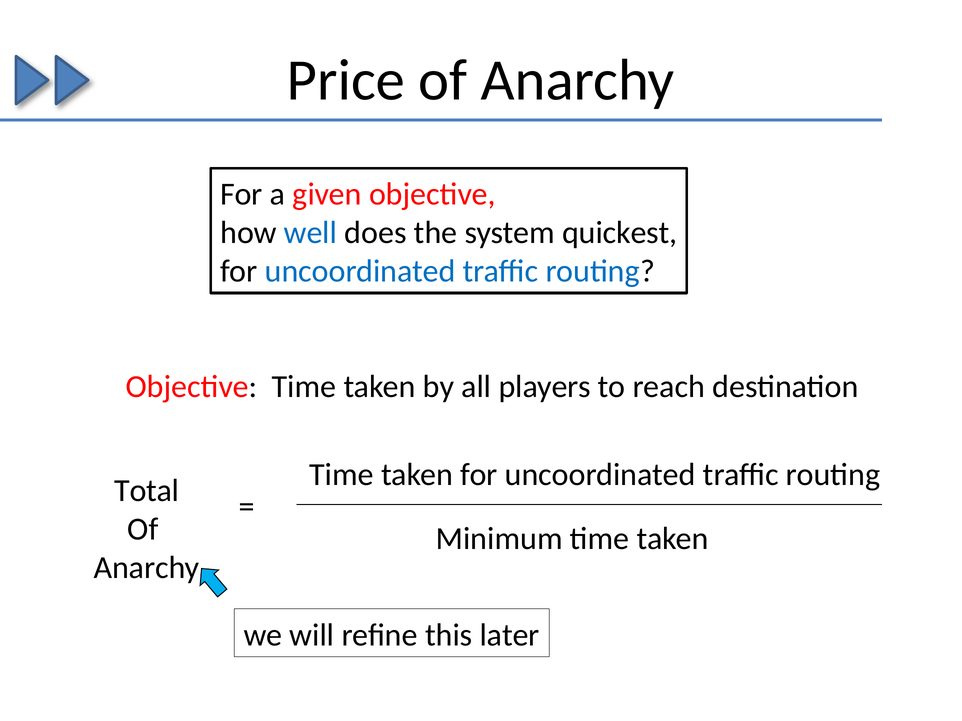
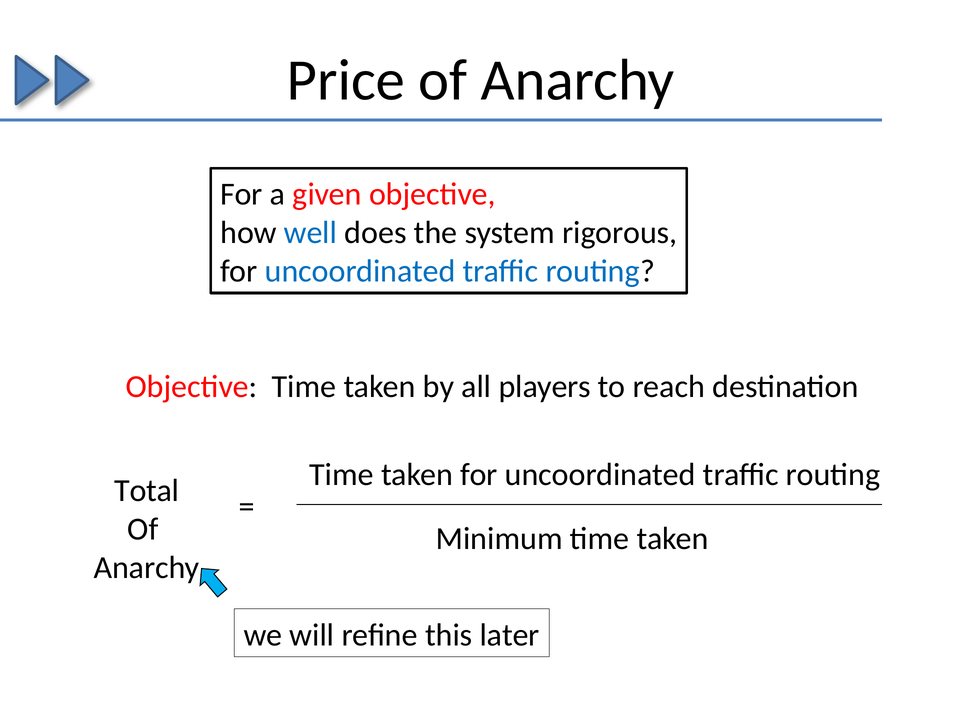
quickest: quickest -> rigorous
